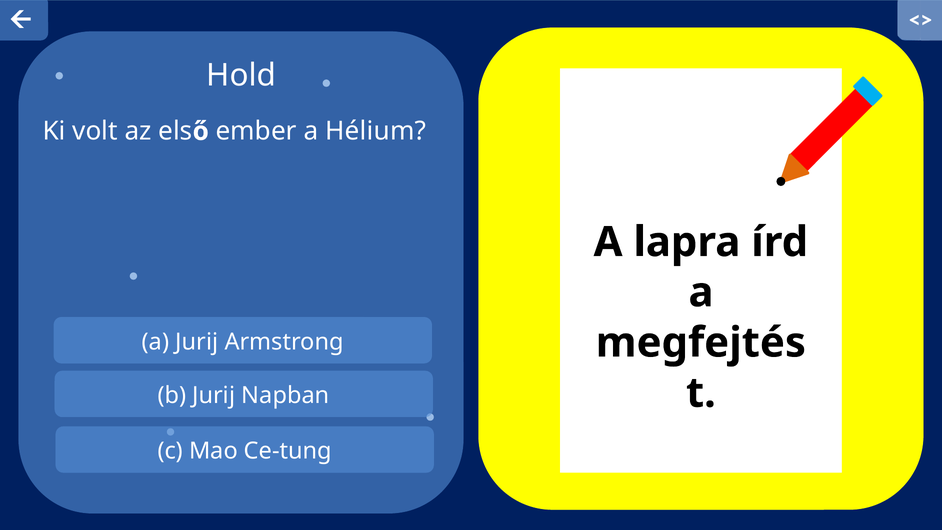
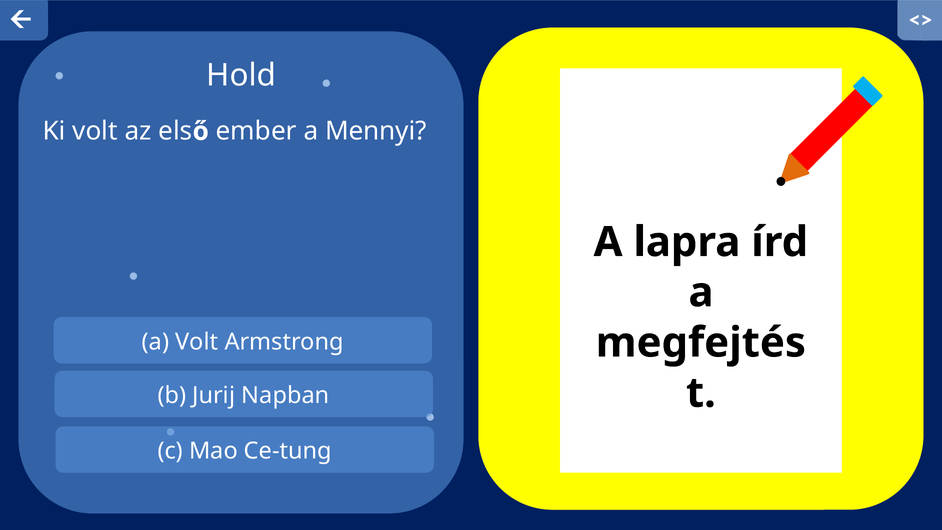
Hélium: Hélium -> Mennyi
a Jurij: Jurij -> Volt
